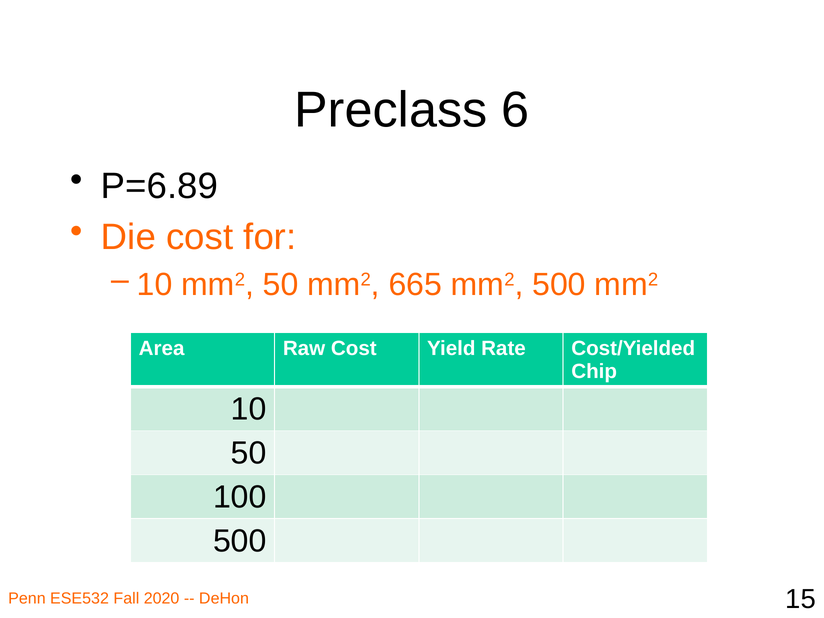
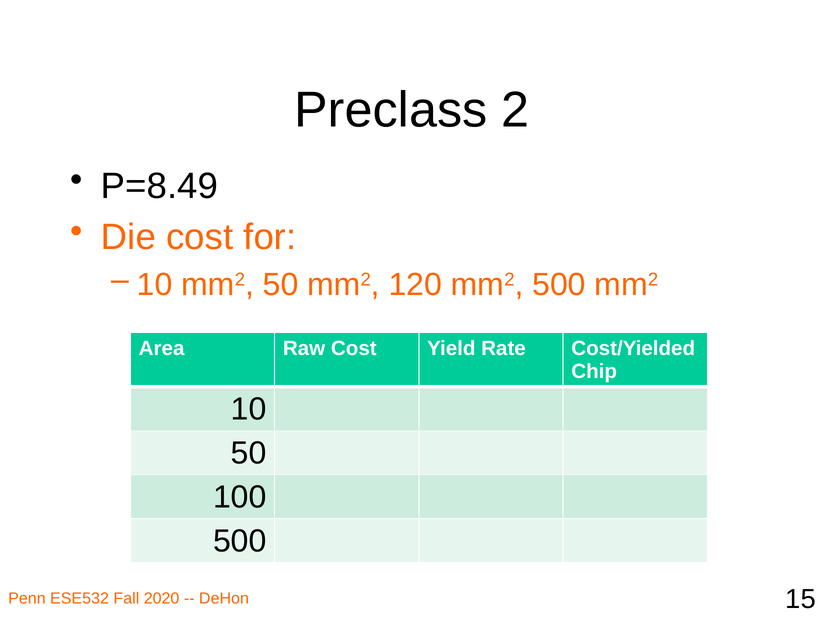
6: 6 -> 2
P=6.89: P=6.89 -> P=8.49
665: 665 -> 120
